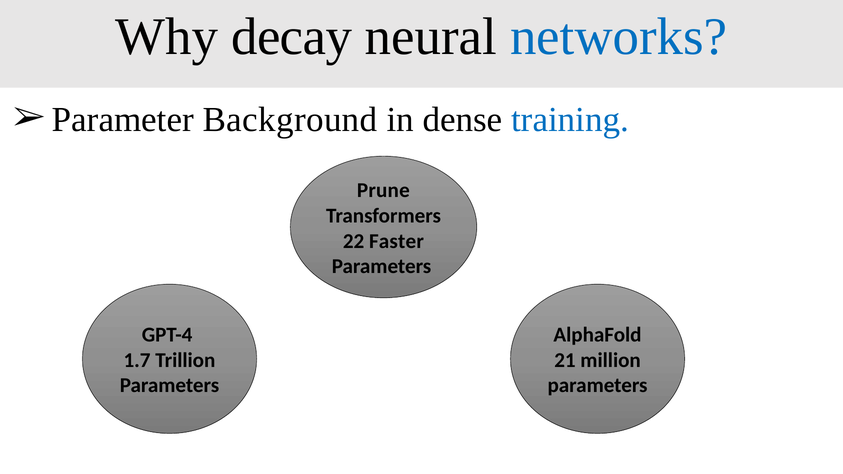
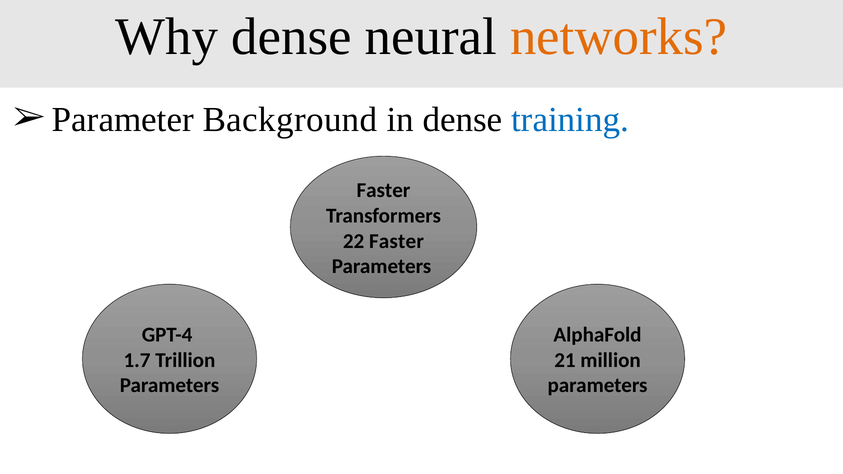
Why decay: decay -> dense
networks colour: blue -> orange
Prune at (383, 191): Prune -> Faster
